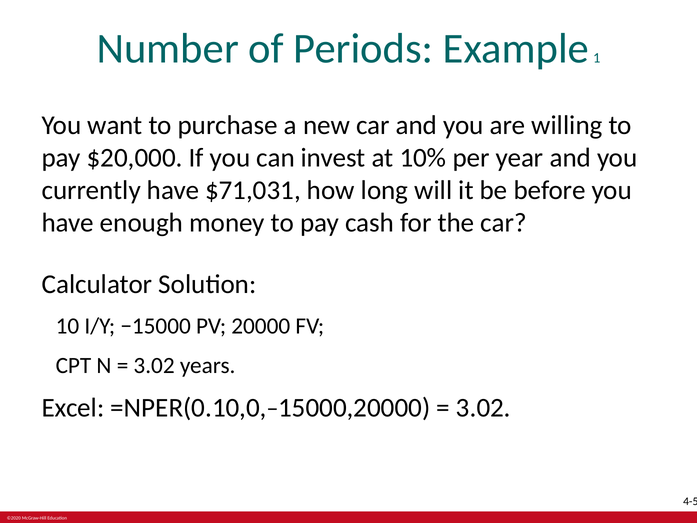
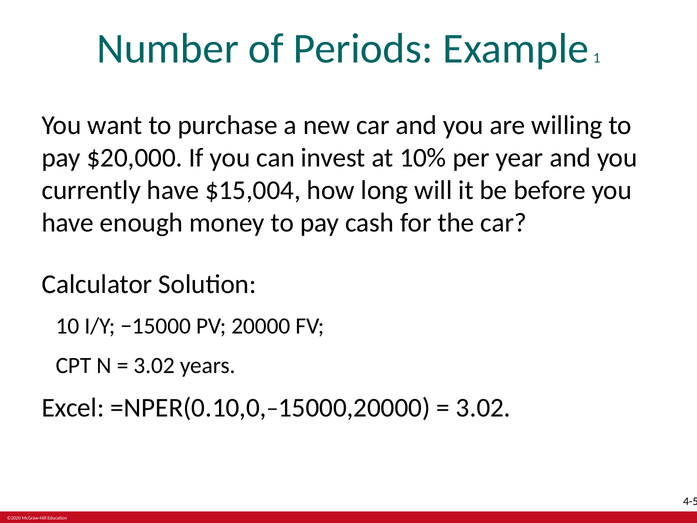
$71,031: $71,031 -> $15,004
